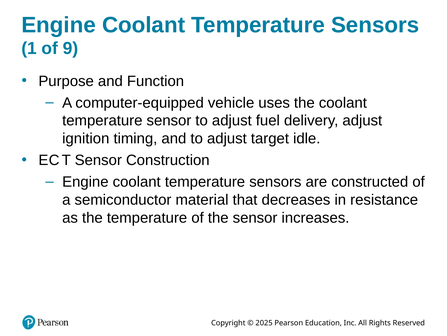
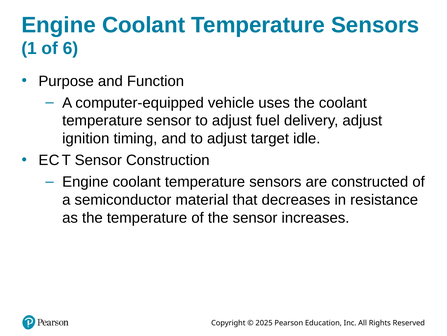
9: 9 -> 6
